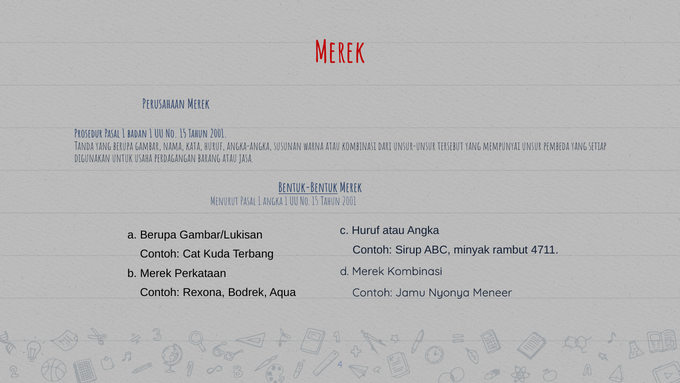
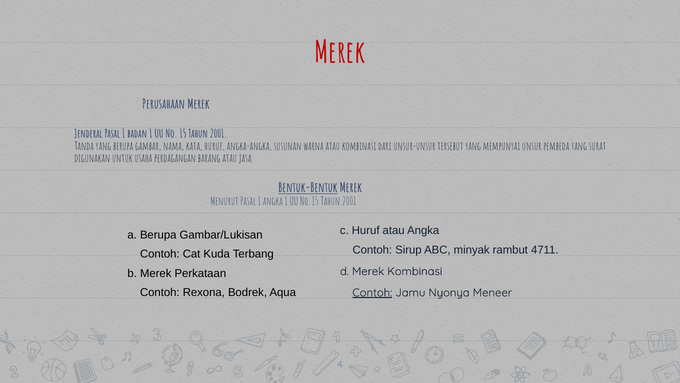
Prosedur: Prosedur -> Jenderal
setiap: setiap -> surat
Contoh at (372, 292) underline: none -> present
